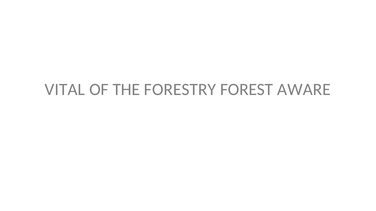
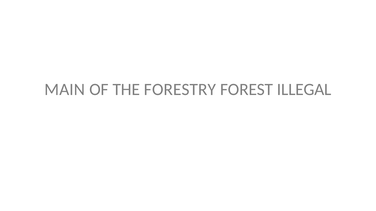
VITAL: VITAL -> MAIN
AWARE: AWARE -> ILLEGAL
